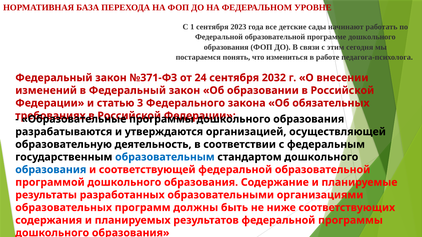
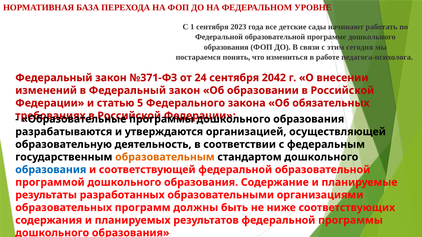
2032: 2032 -> 2042
3: 3 -> 5
образовательным colour: blue -> orange
